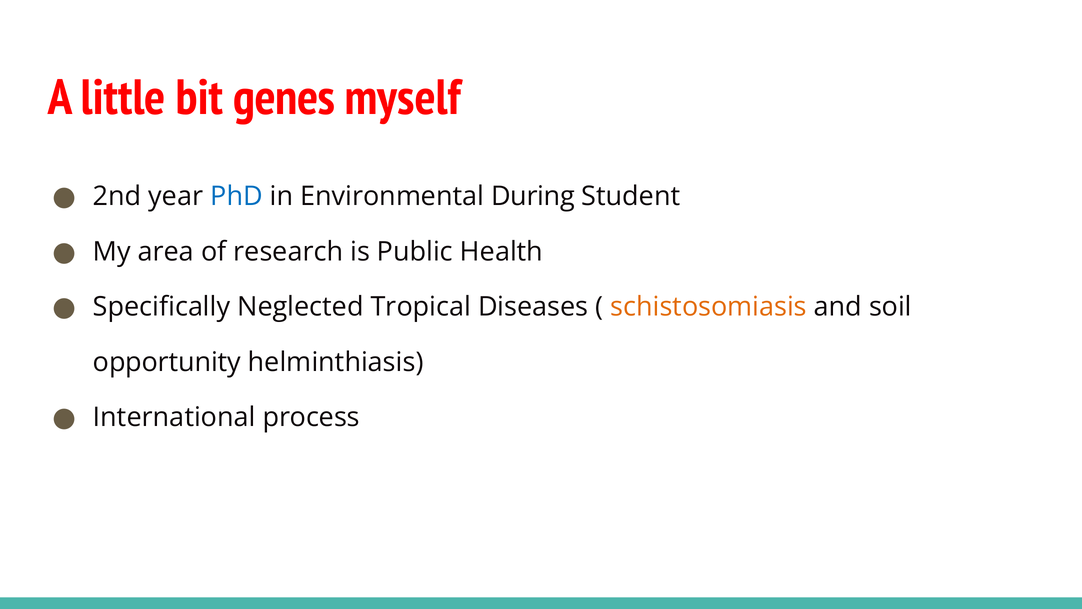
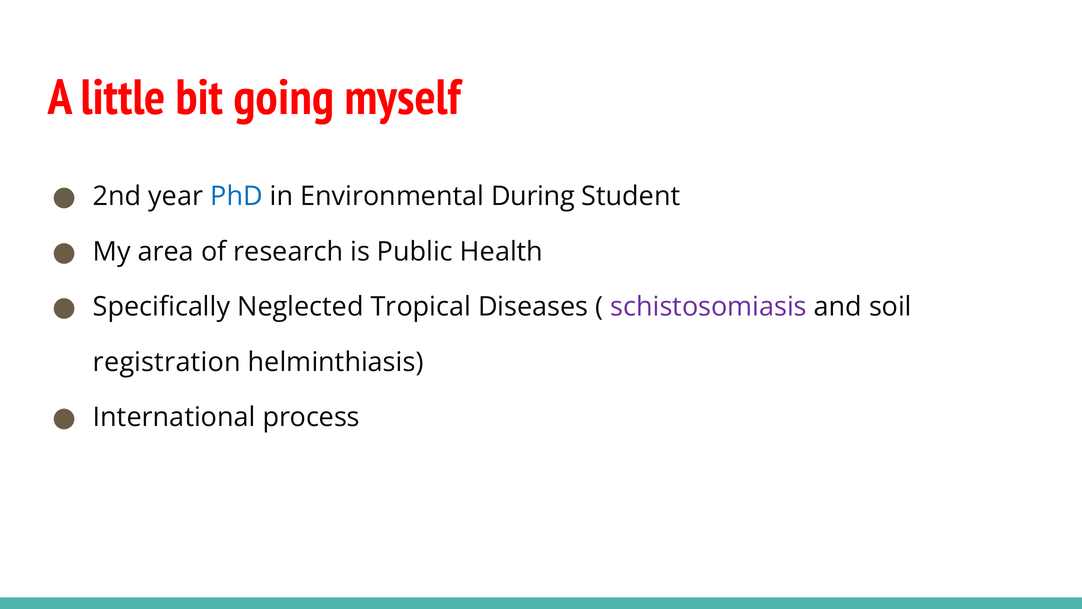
genes: genes -> going
schistosomiasis colour: orange -> purple
opportunity: opportunity -> registration
